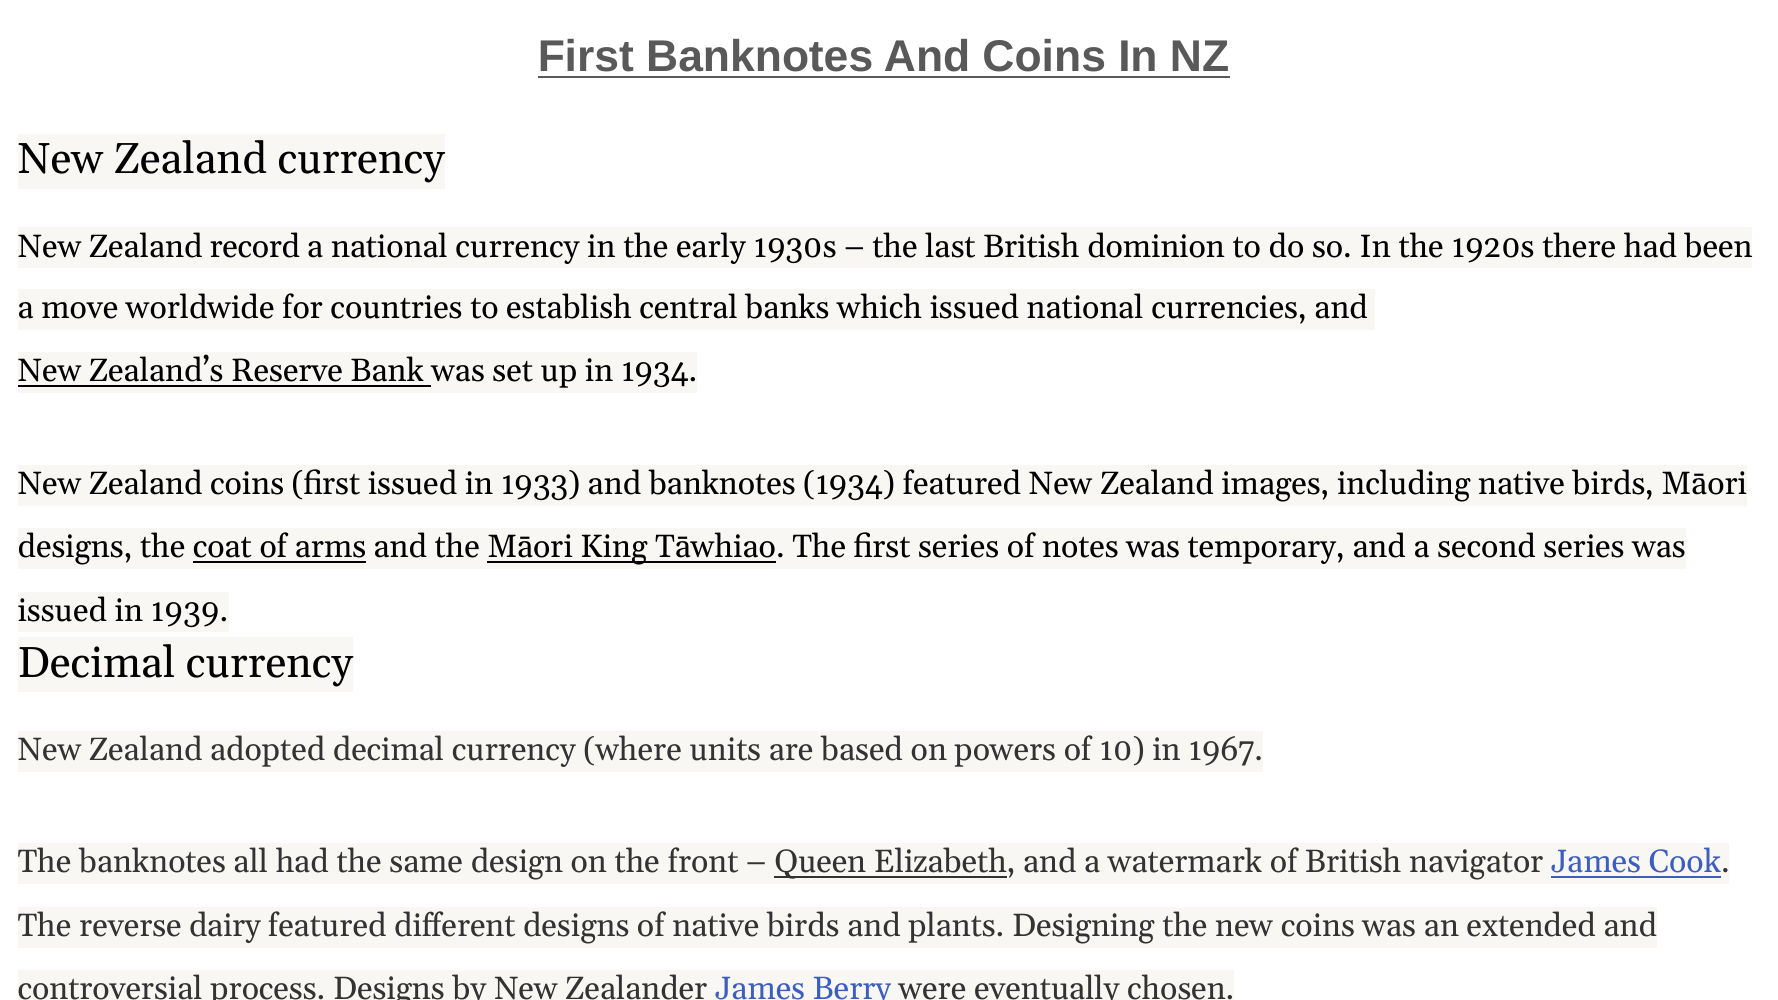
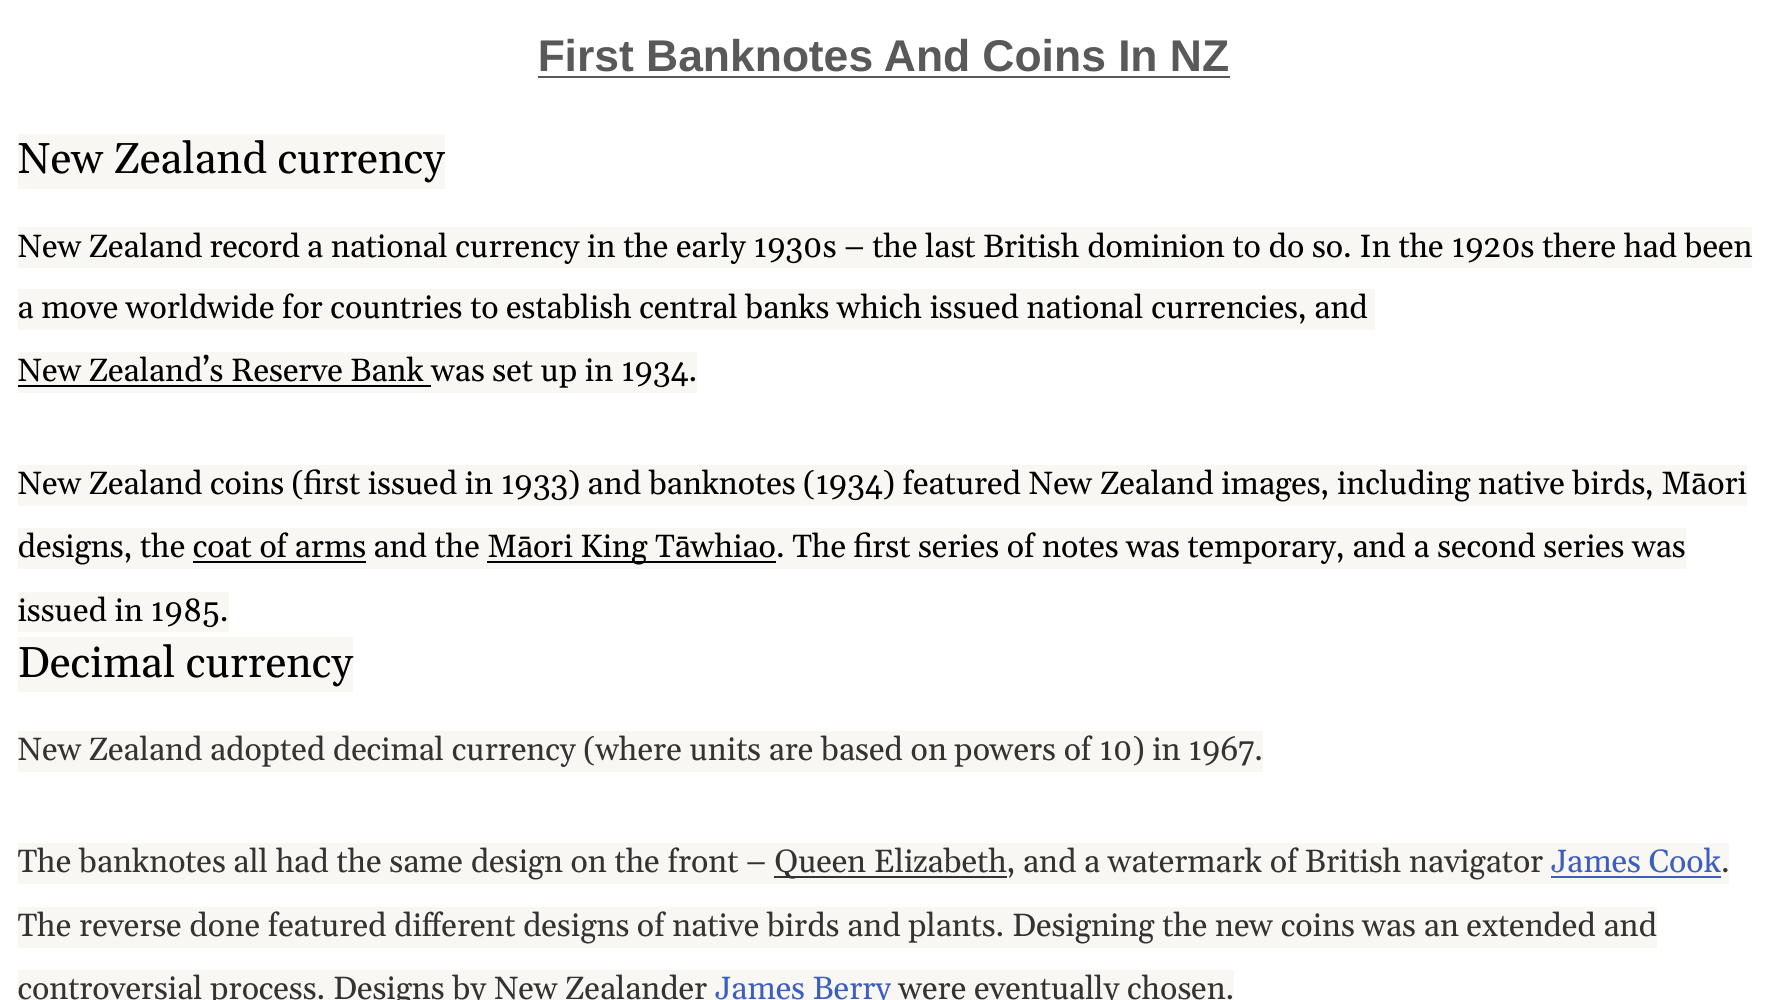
1939: 1939 -> 1985
dairy: dairy -> done
